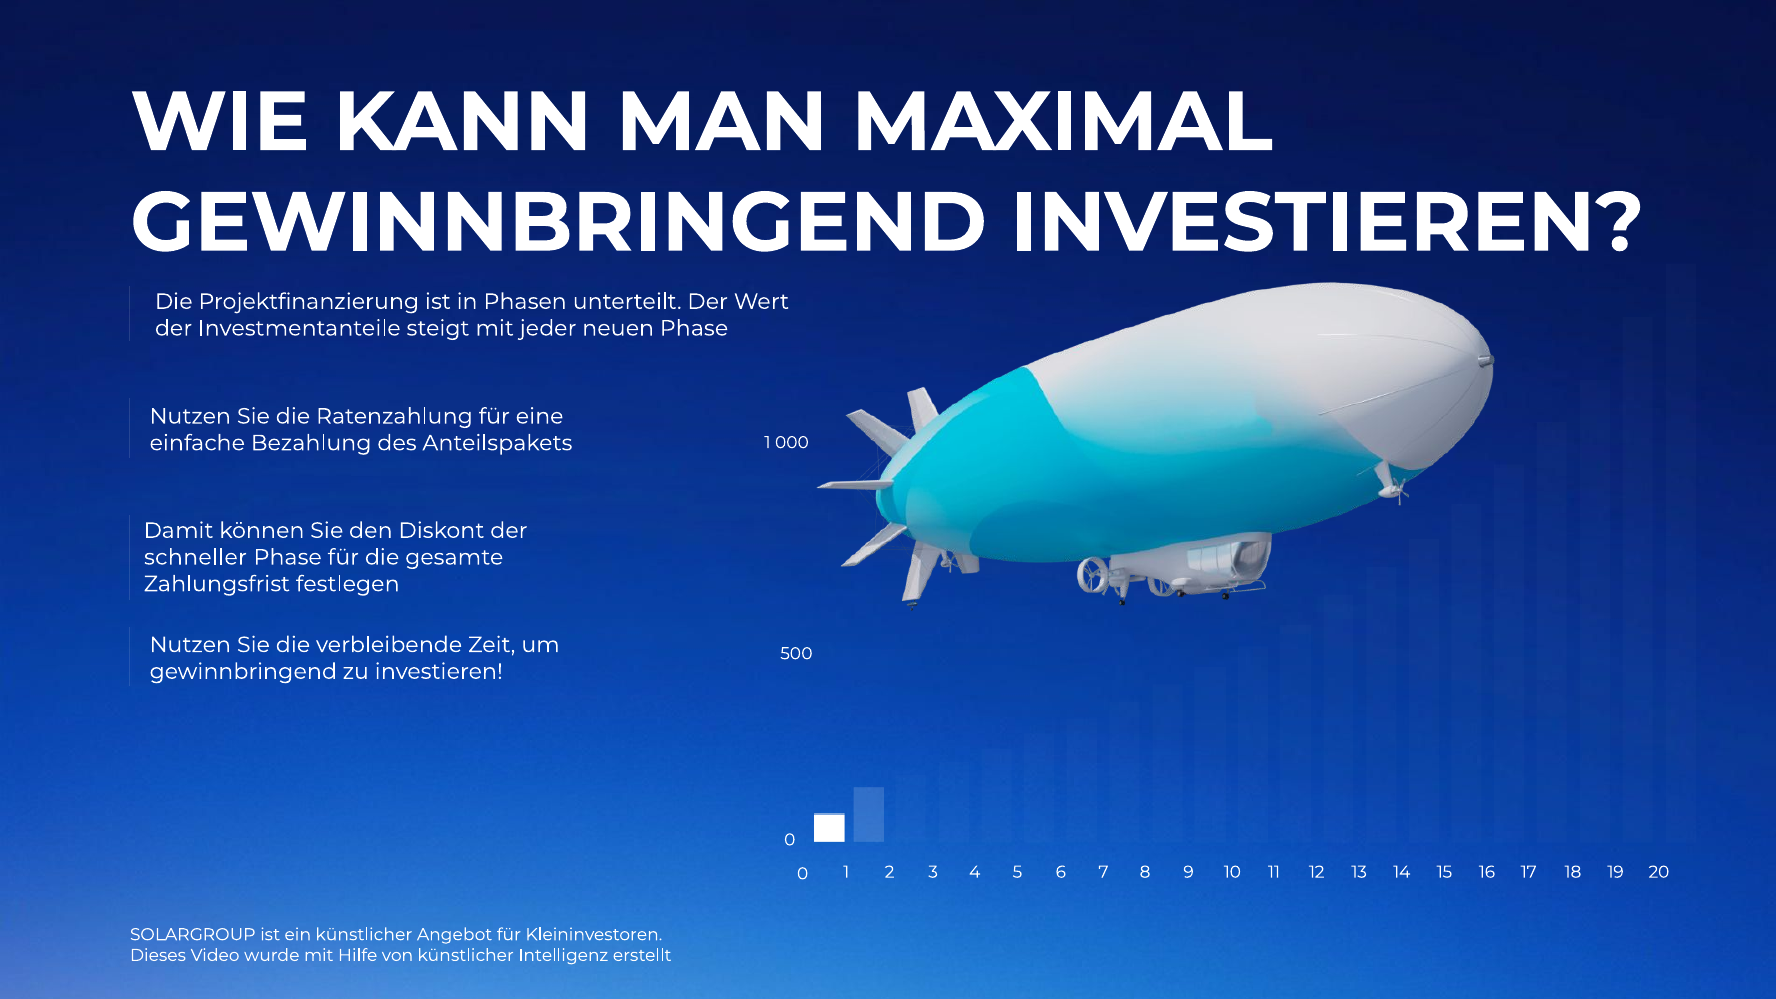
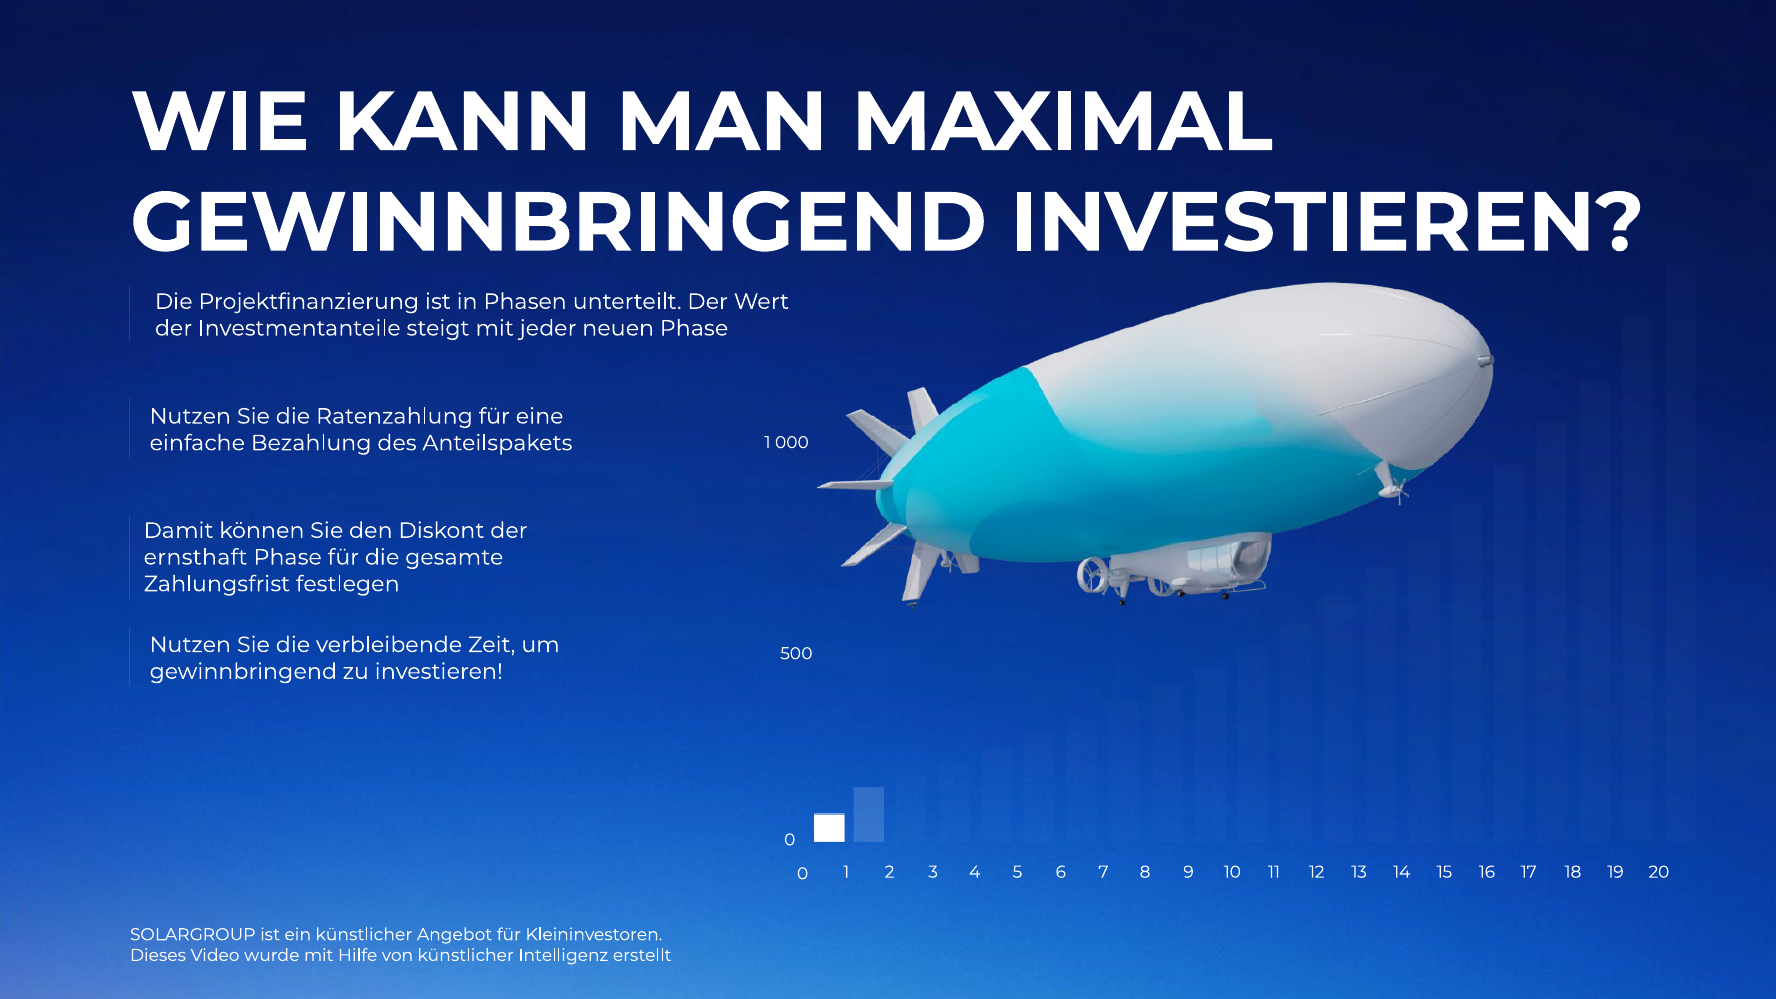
schneller: schneller -> ernsthaft
